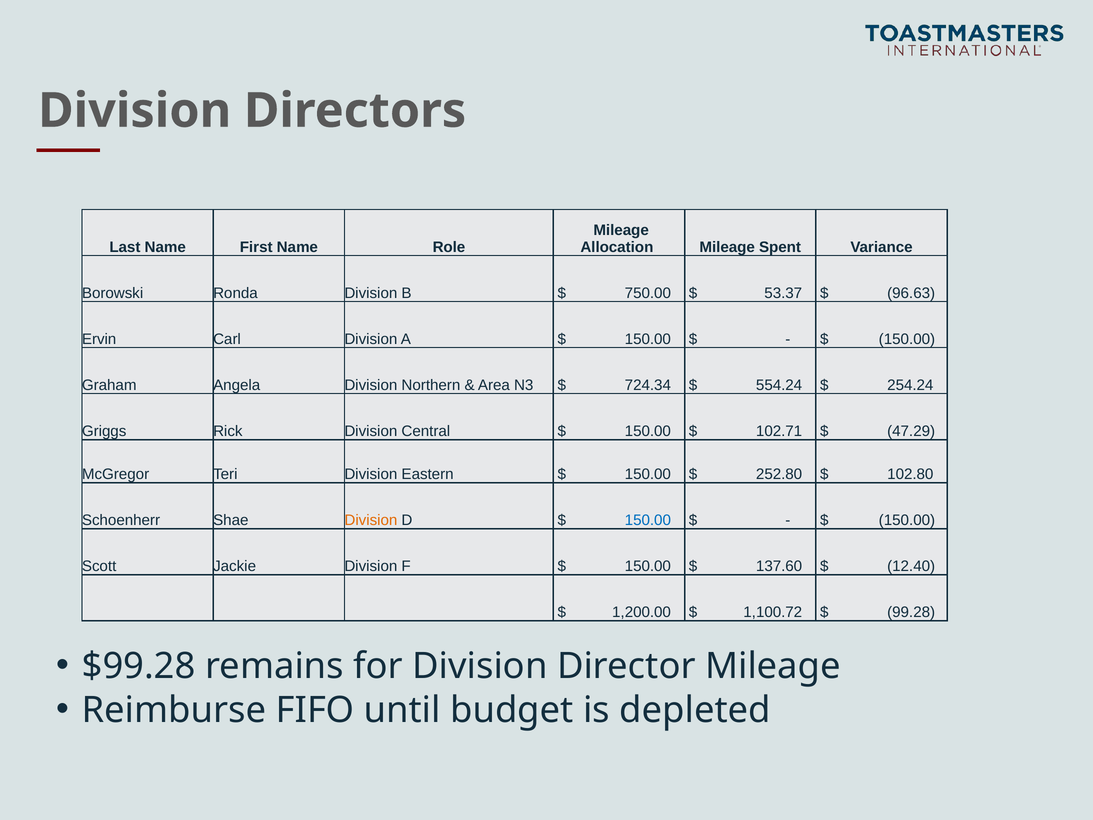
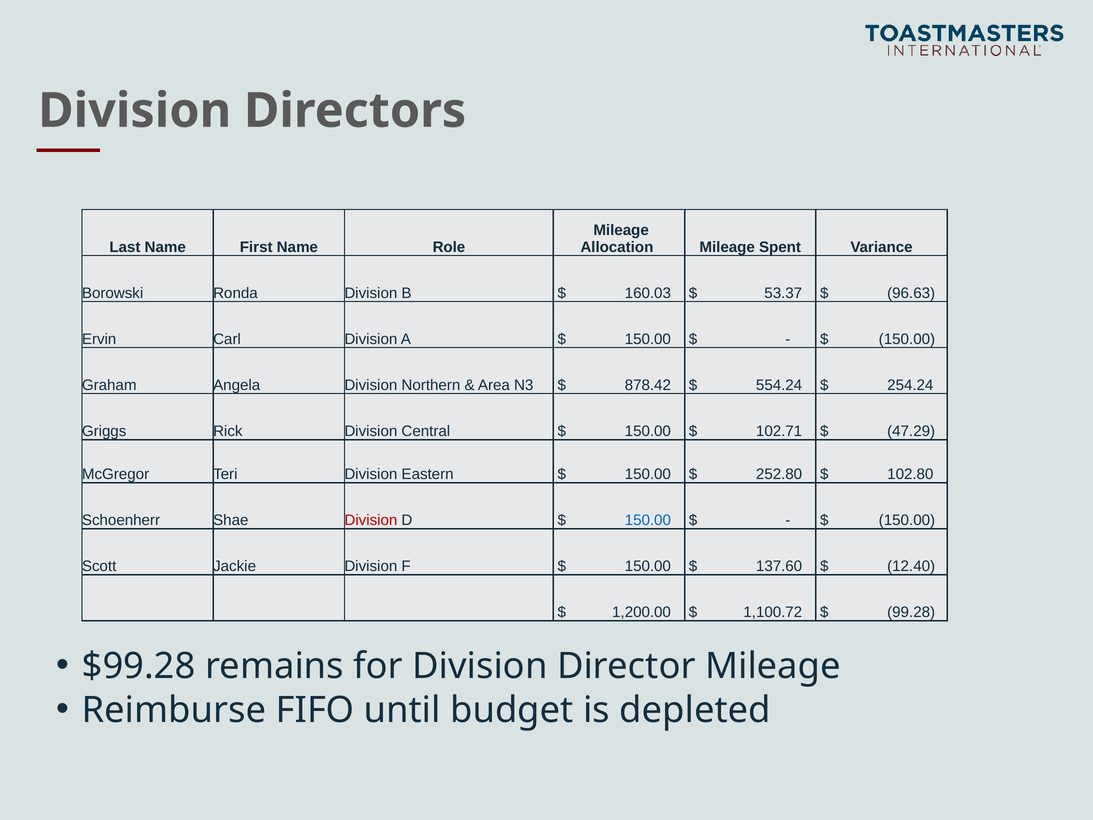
750.00: 750.00 -> 160.03
724.34: 724.34 -> 878.42
Division at (371, 520) colour: orange -> red
